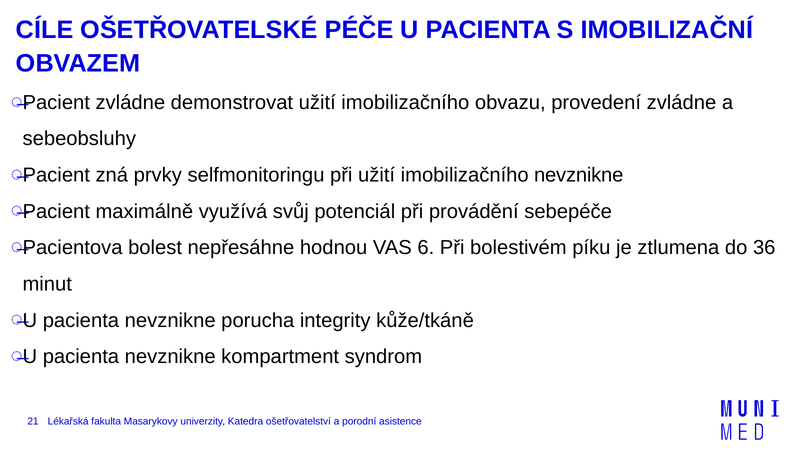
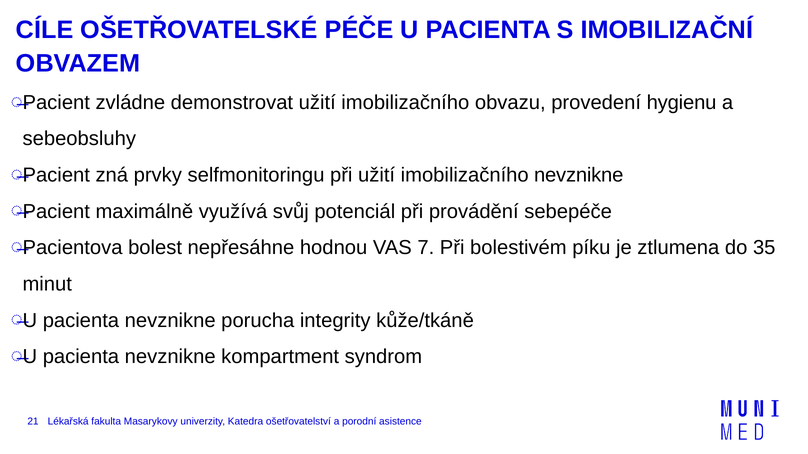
provedení zvládne: zvládne -> hygienu
6: 6 -> 7
36: 36 -> 35
